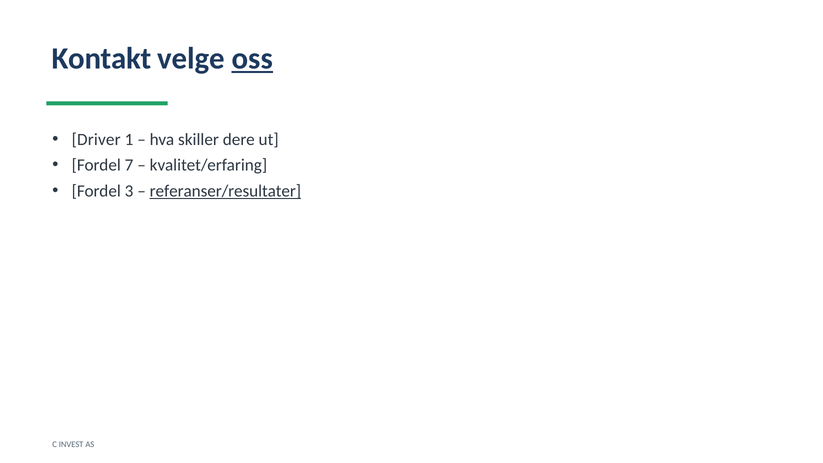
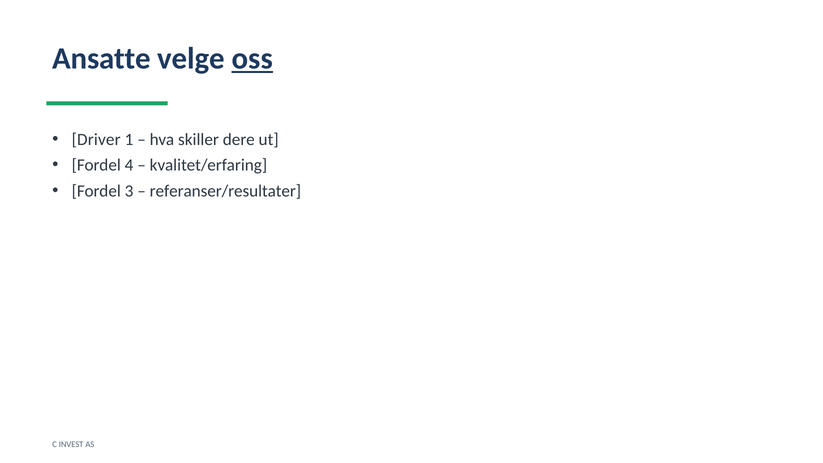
Kontakt: Kontakt -> Ansatte
7: 7 -> 4
referanser/resultater underline: present -> none
